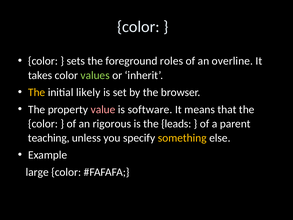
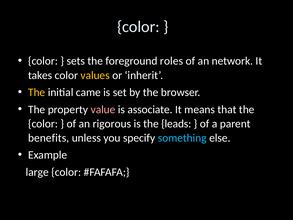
overline: overline -> network
values colour: light green -> yellow
likely: likely -> came
software: software -> associate
teaching: teaching -> benefits
something colour: yellow -> light blue
